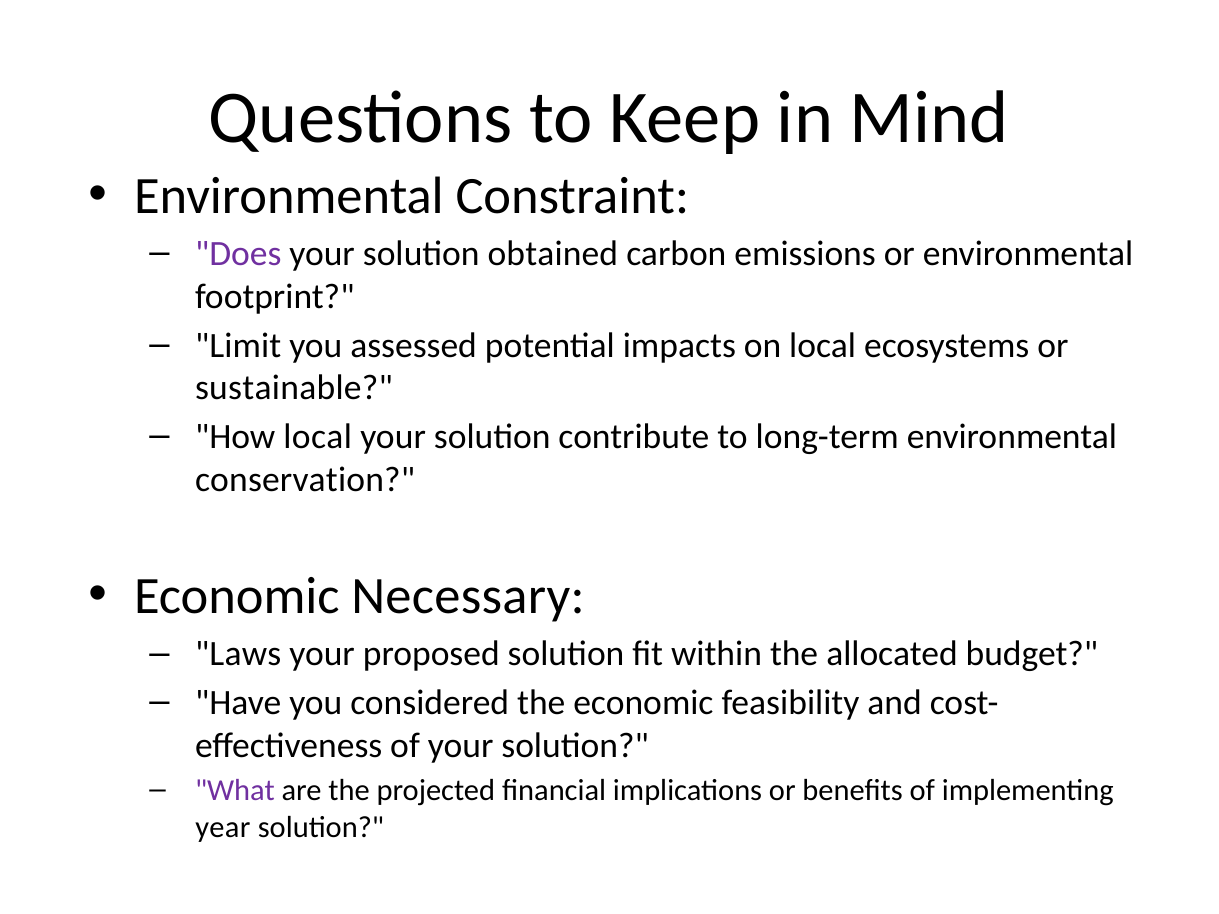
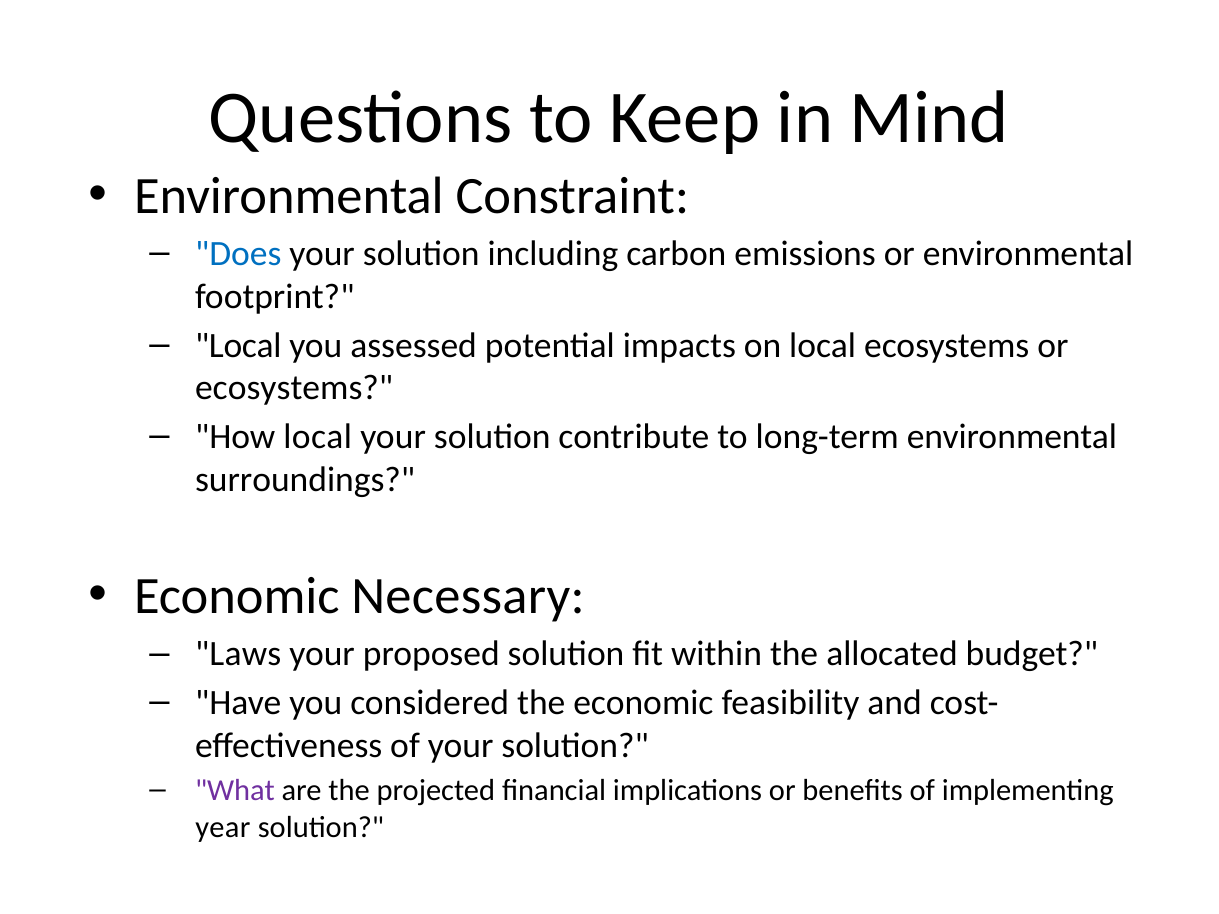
Does colour: purple -> blue
obtained: obtained -> including
Limit at (238, 345): Limit -> Local
sustainable at (294, 388): sustainable -> ecosystems
conservation: conservation -> surroundings
